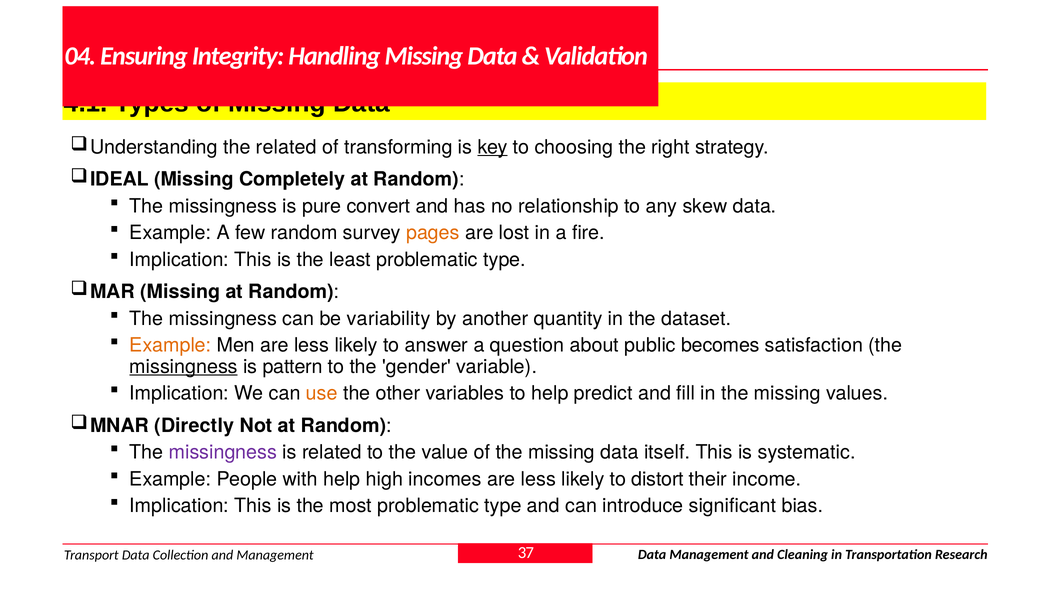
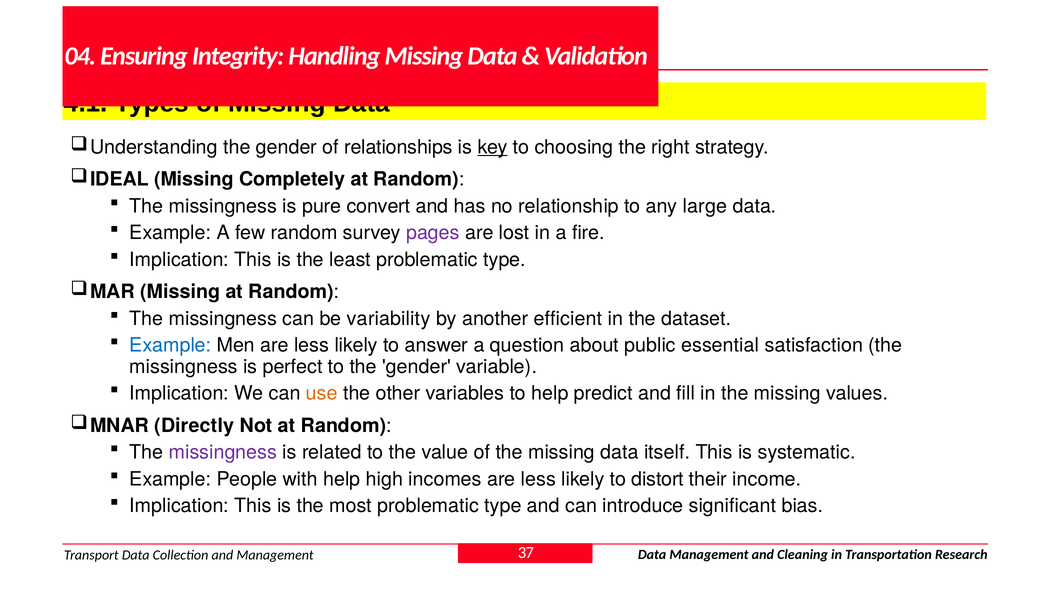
Understanding the related: related -> gender
transforming: transforming -> relationships
skew: skew -> large
pages colour: orange -> purple
quantity: quantity -> efficient
Example at (170, 345) colour: orange -> blue
becomes: becomes -> essential
missingness at (184, 366) underline: present -> none
pattern: pattern -> perfect
